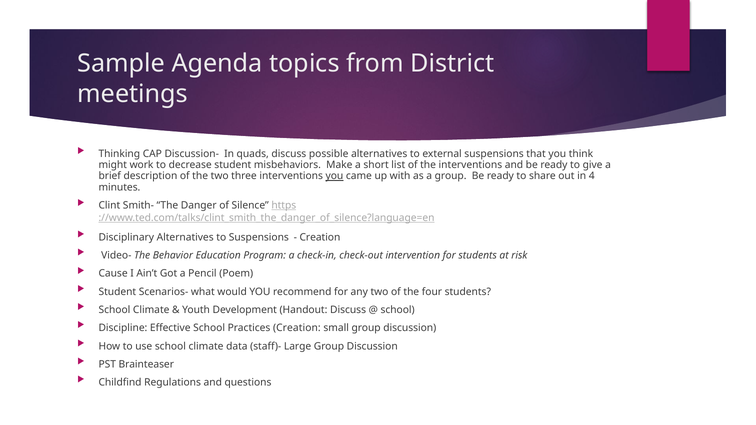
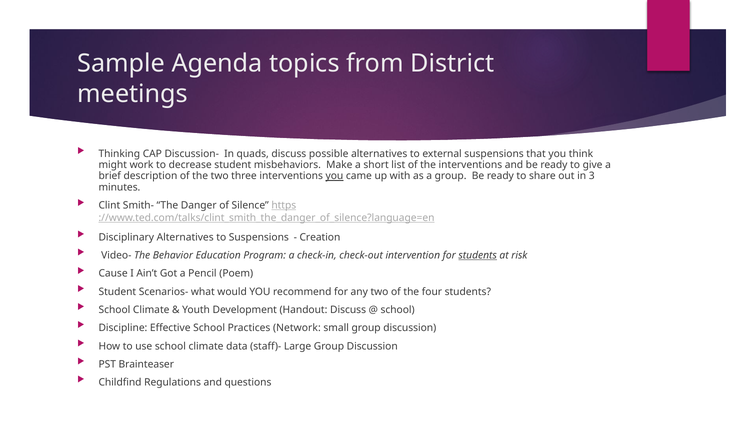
4: 4 -> 3
students at (478, 256) underline: none -> present
Practices Creation: Creation -> Network
